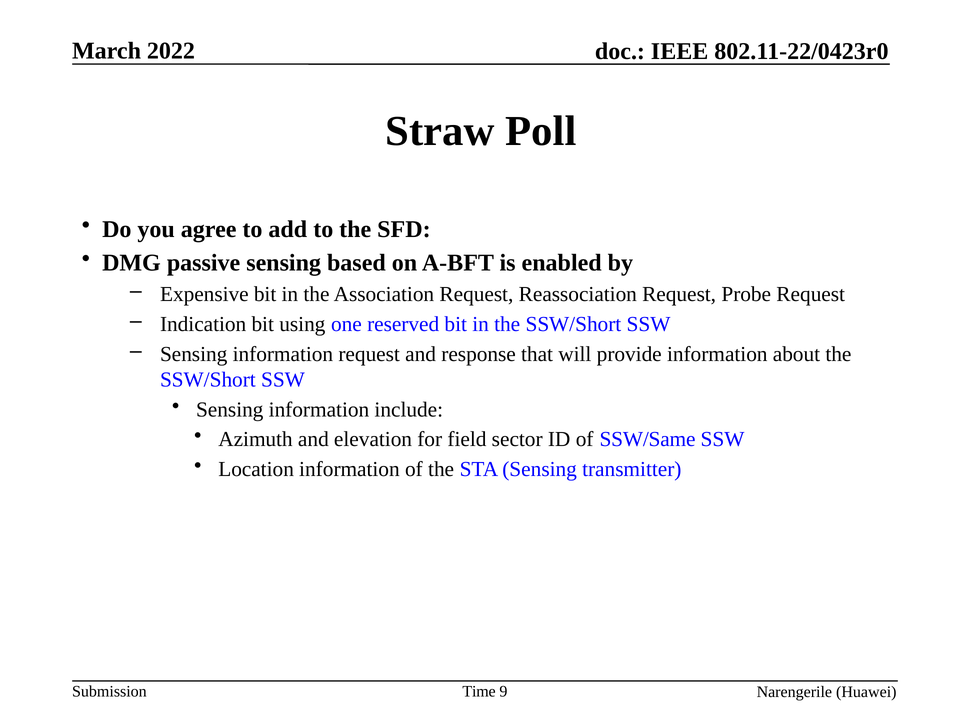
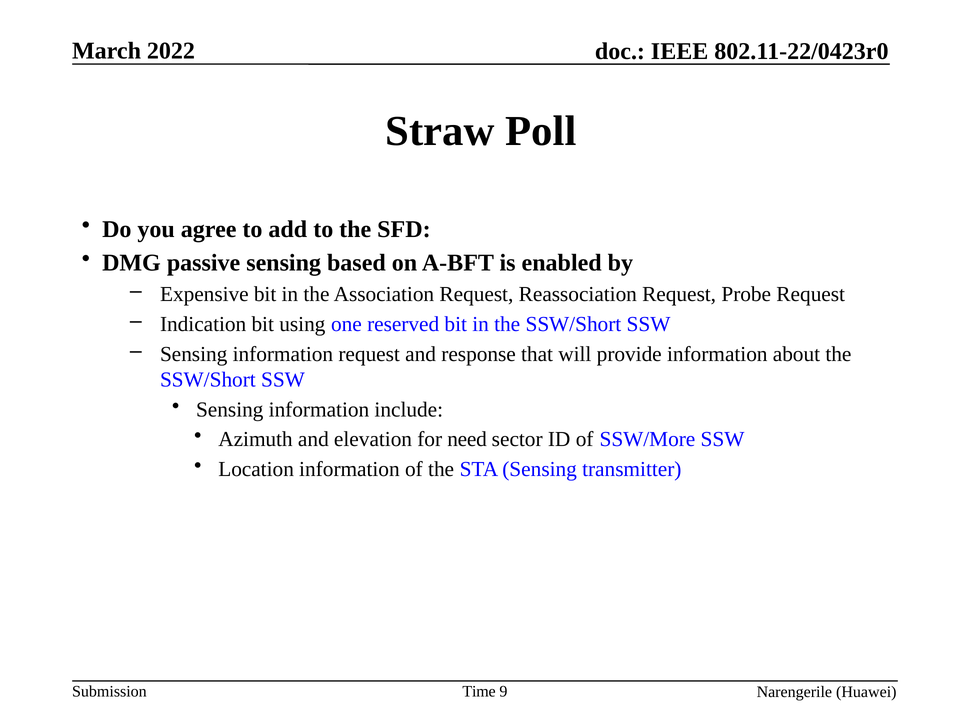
field: field -> need
SSW/Same: SSW/Same -> SSW/More
